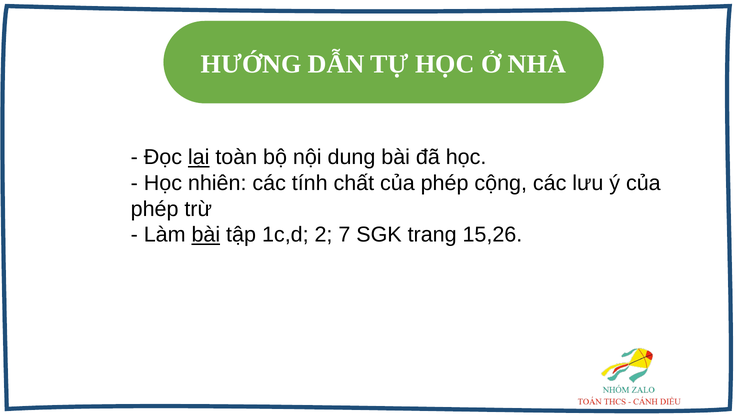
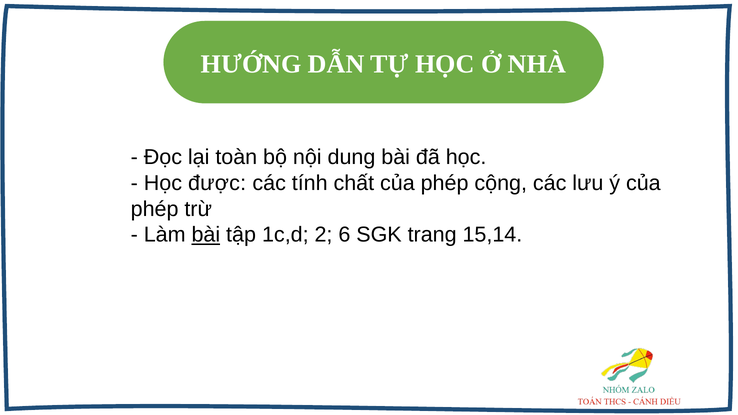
lại underline: present -> none
nhiên: nhiên -> được
7: 7 -> 6
15,26: 15,26 -> 15,14
